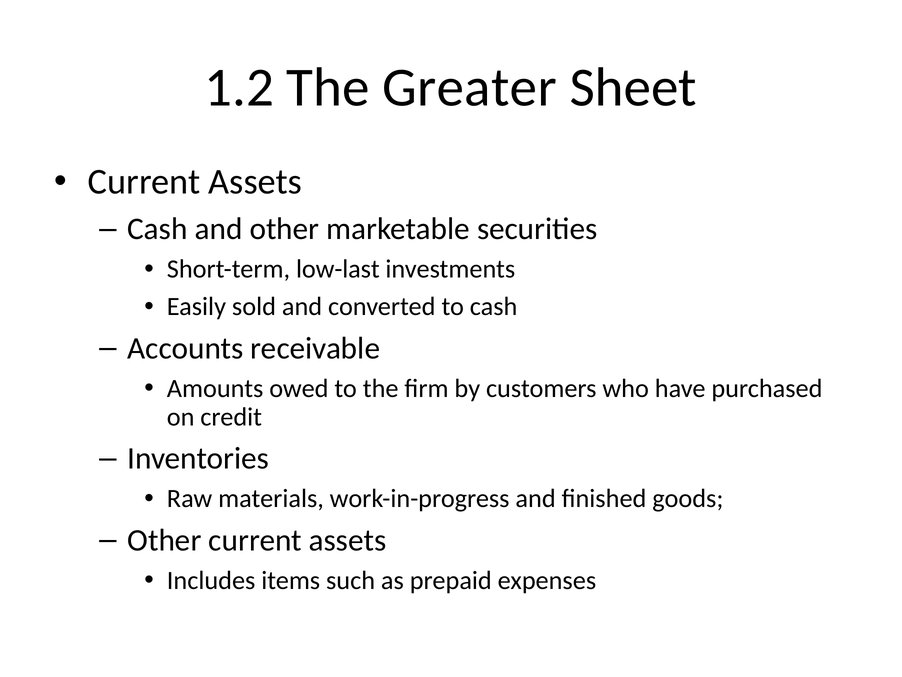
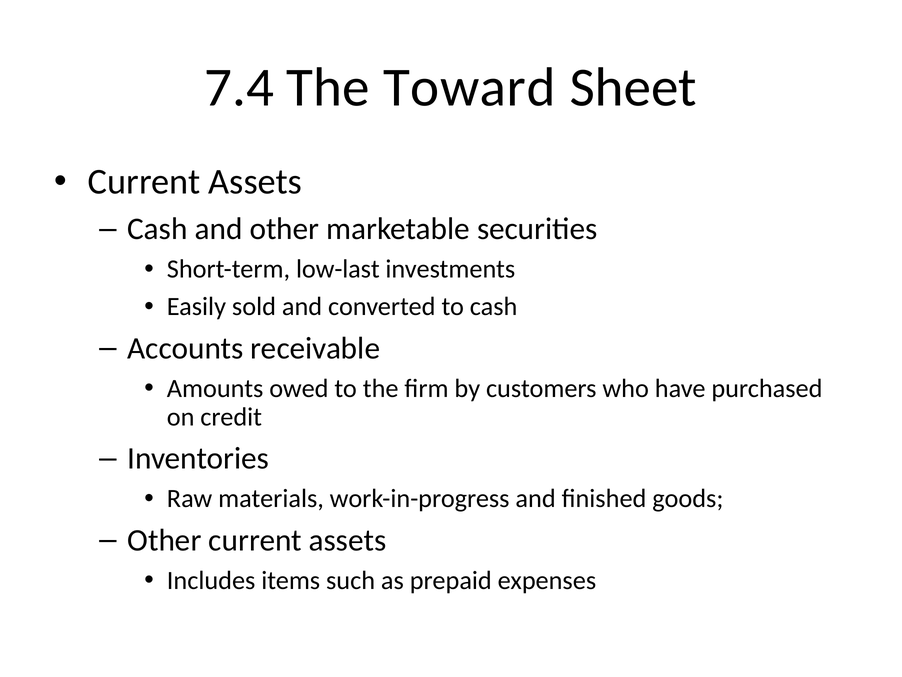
1.2: 1.2 -> 7.4
Greater: Greater -> Toward
